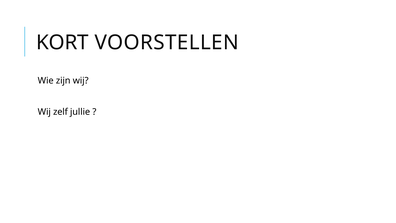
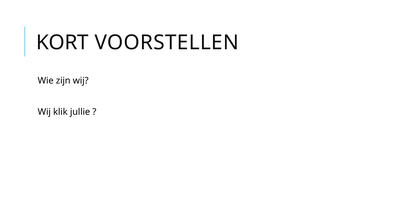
zelf: zelf -> klik
